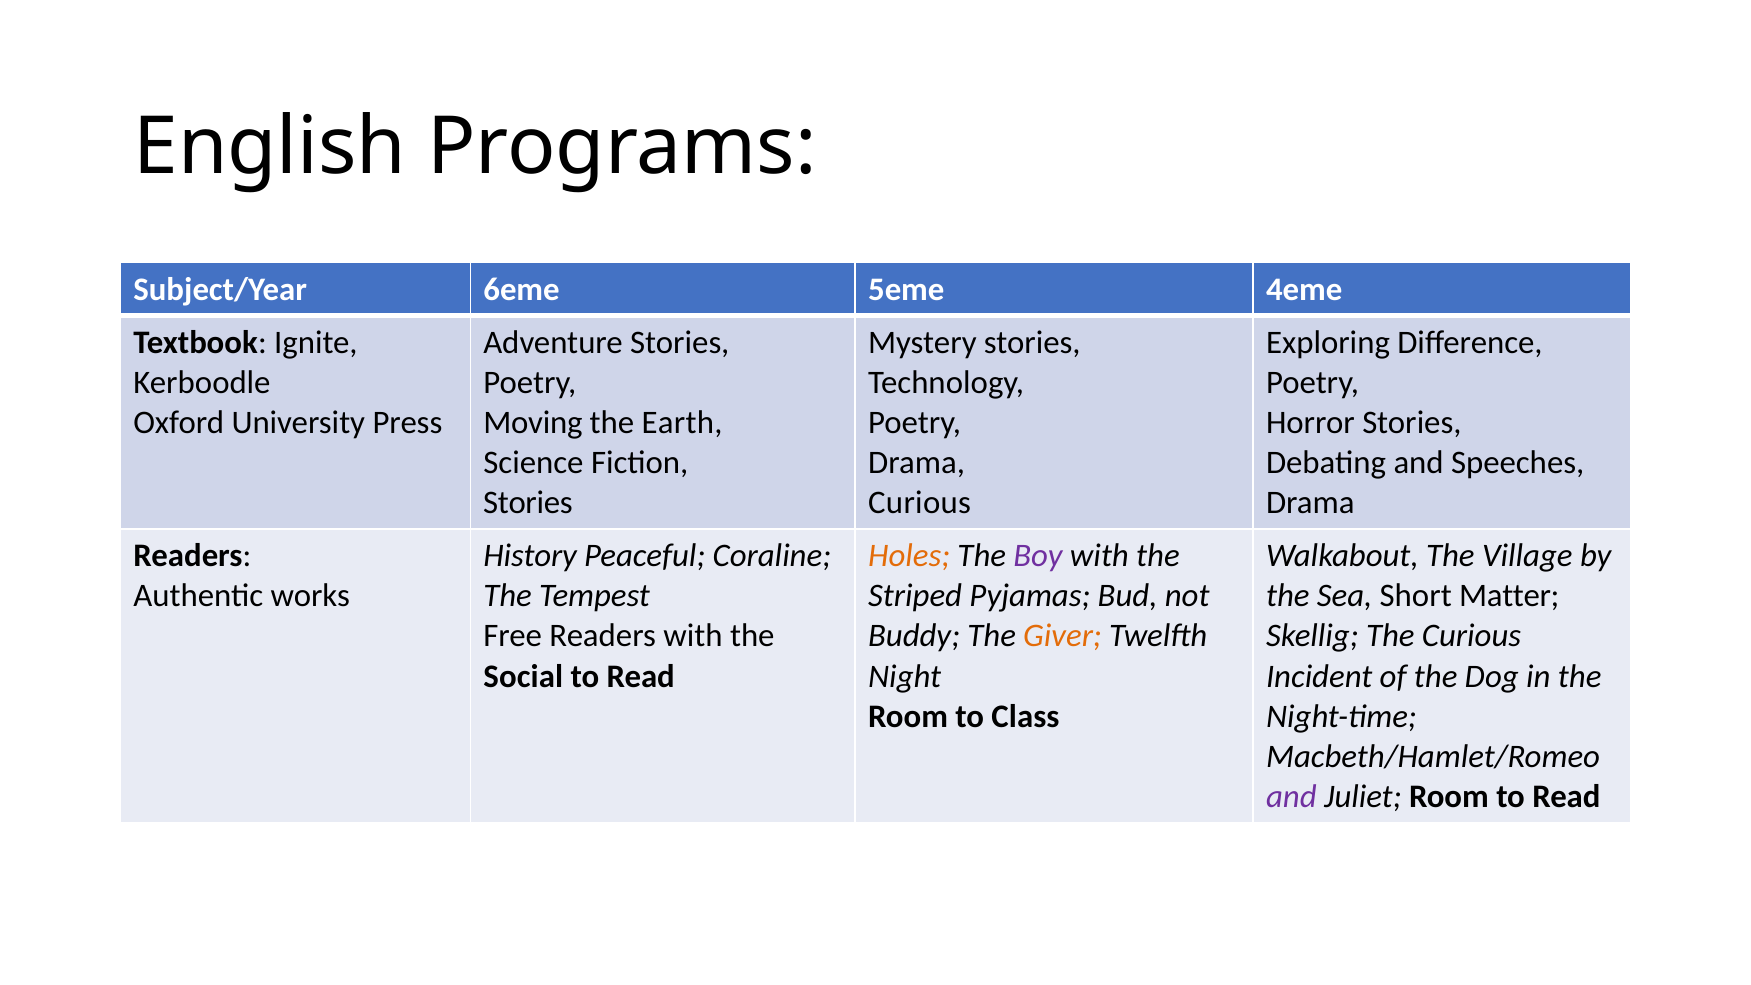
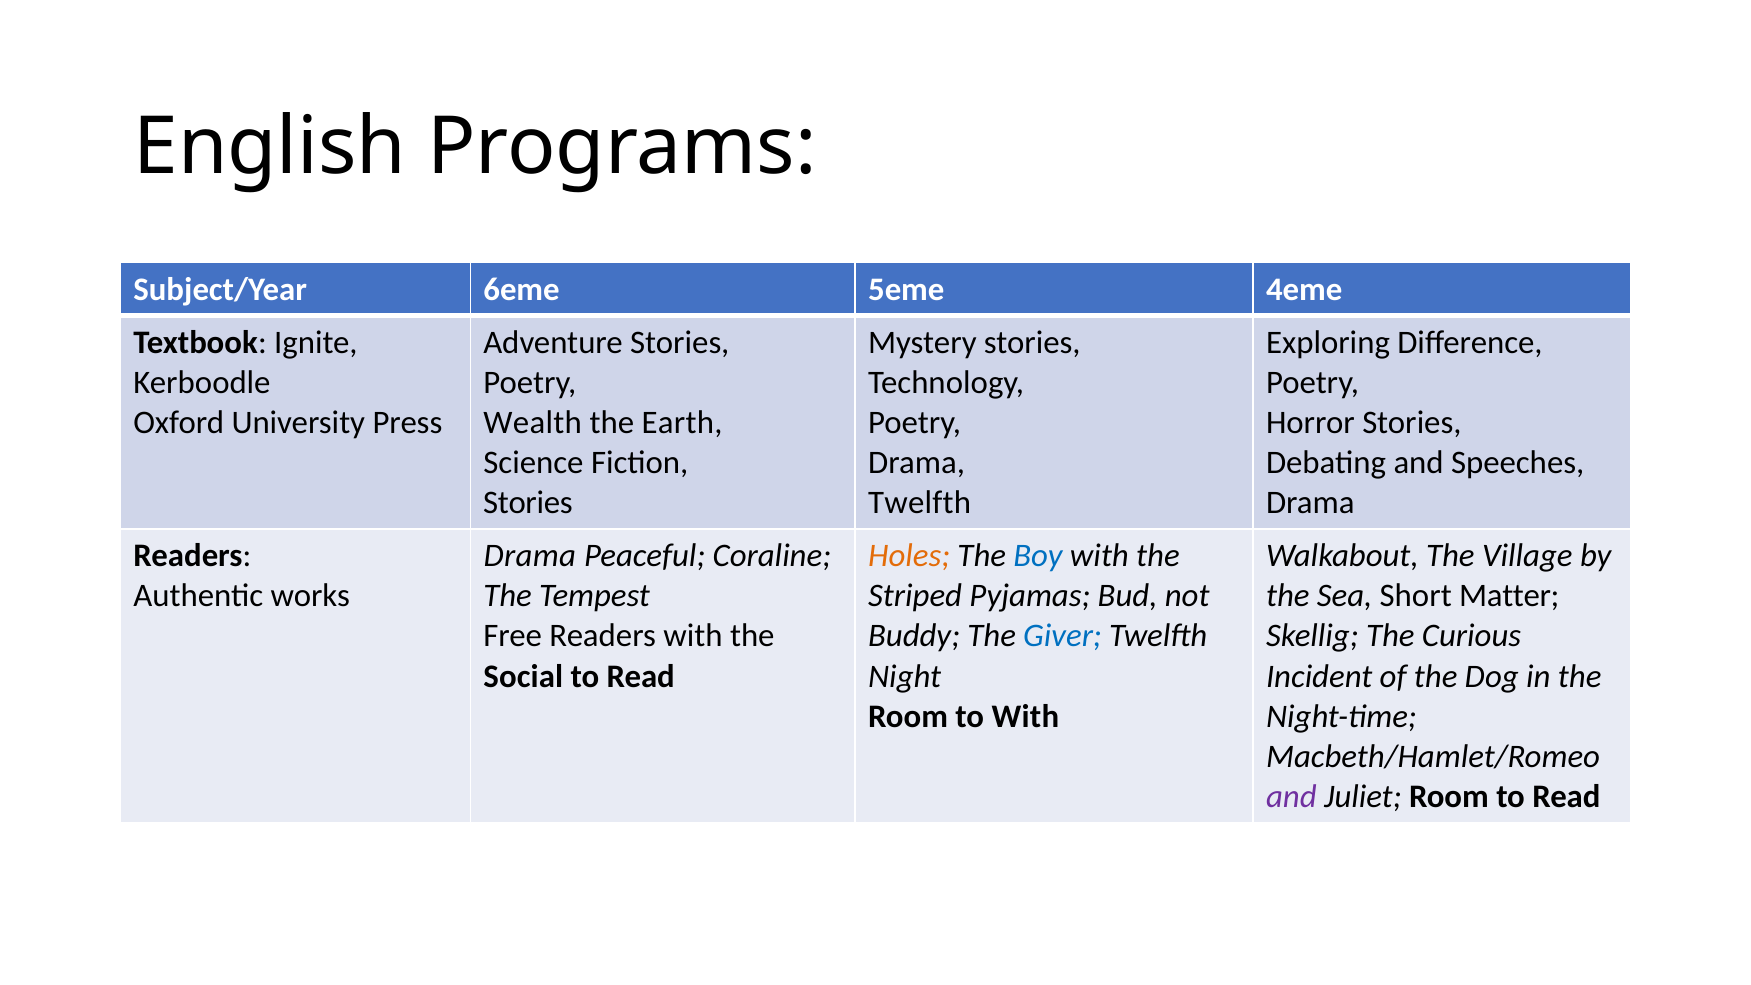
Moving: Moving -> Wealth
Curious at (920, 503): Curious -> Twelfth
History at (530, 556): History -> Drama
Boy colour: purple -> blue
Giver colour: orange -> blue
to Class: Class -> With
